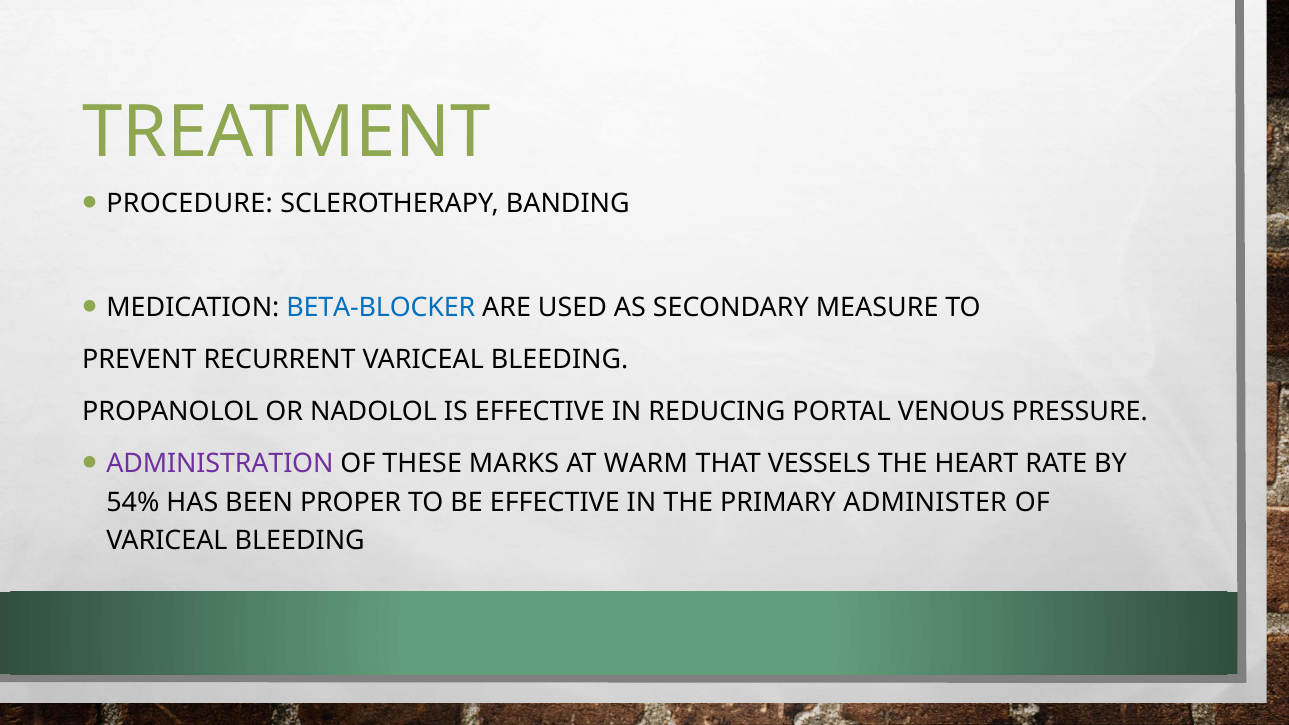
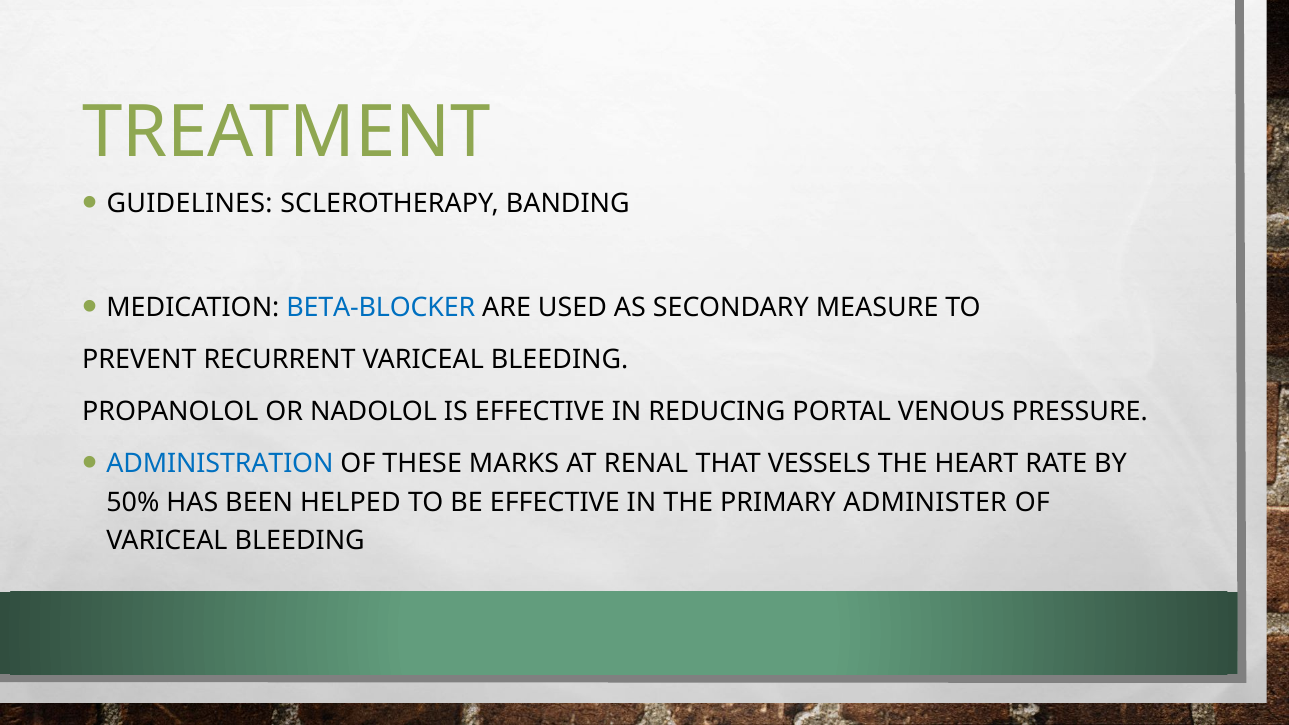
PROCEDURE: PROCEDURE -> GUIDELINES
ADMINISTRATION colour: purple -> blue
WARM: WARM -> RENAL
54%: 54% -> 50%
PROPER: PROPER -> HELPED
